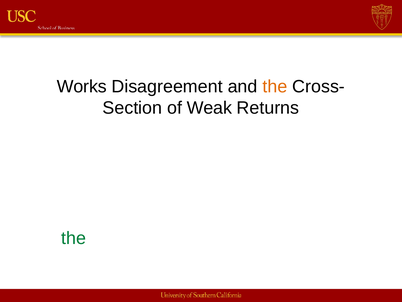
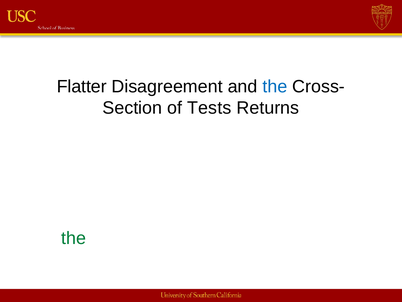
Works: Works -> Flatter
the at (275, 86) colour: orange -> blue
Weak: Weak -> Tests
